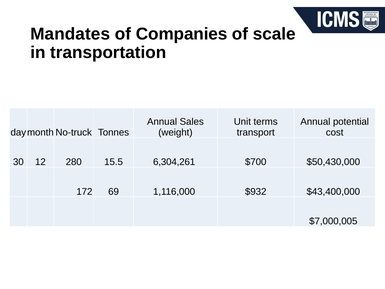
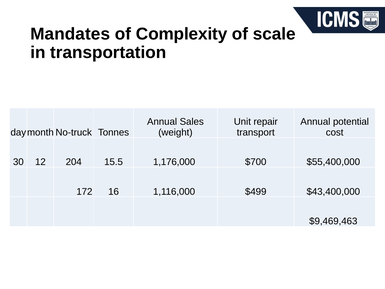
Companies: Companies -> Complexity
terms: terms -> repair
280: 280 -> 204
6,304,261: 6,304,261 -> 1,176,000
$50,430,000: $50,430,000 -> $55,400,000
69: 69 -> 16
$932: $932 -> $499
$7,000,005: $7,000,005 -> $9,469,463
